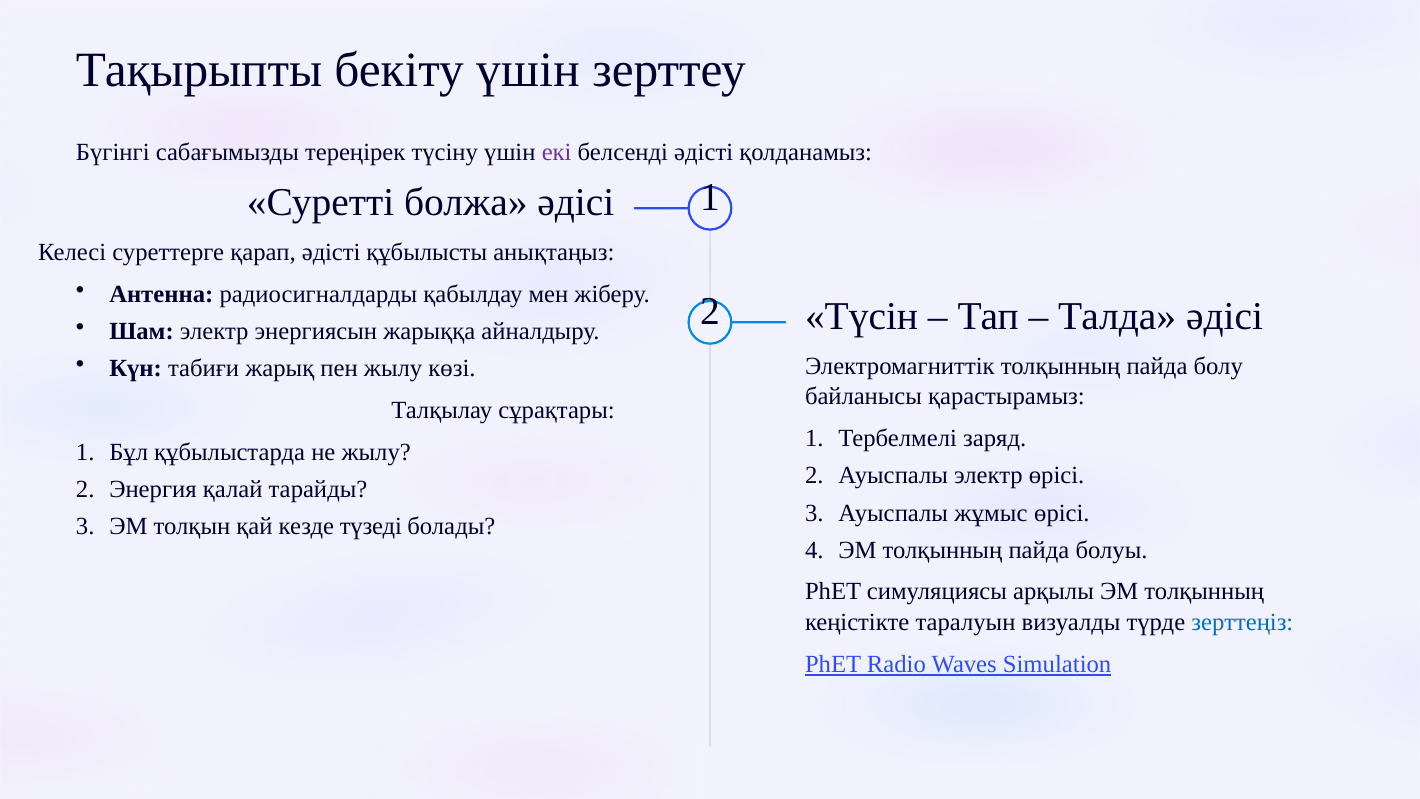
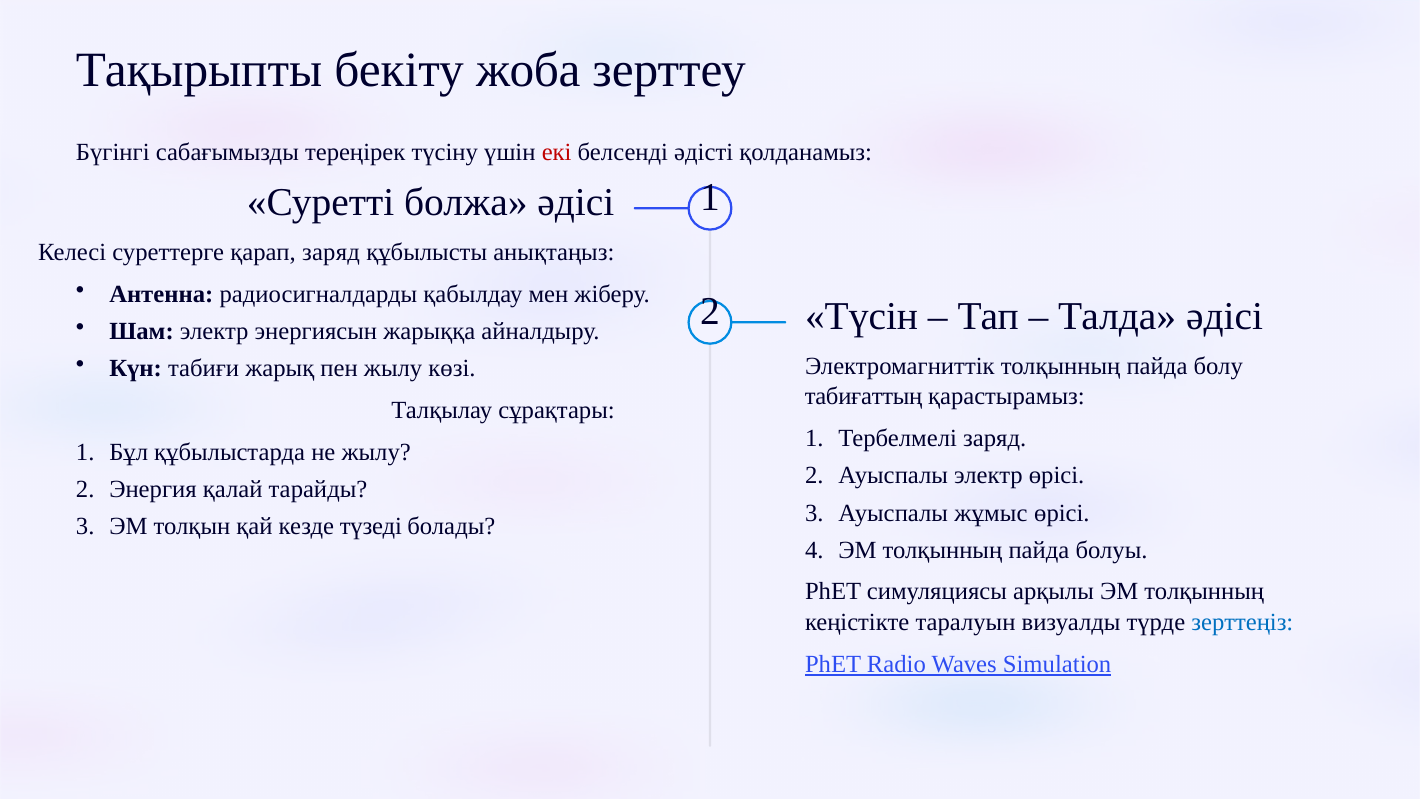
бекіту үшін: үшін -> жоба
екі colour: purple -> red
қарап әдісті: әдісті -> заряд
байланысы: байланысы -> табиғаттың
